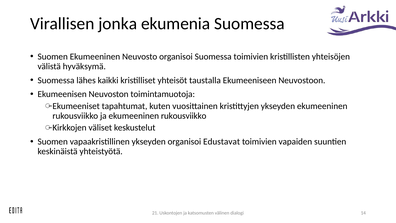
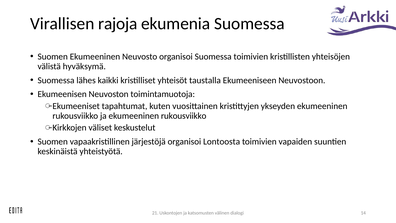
jonka: jonka -> rajoja
vapaakristillinen ykseyden: ykseyden -> järjestöjä
Edustavat: Edustavat -> Lontoosta
